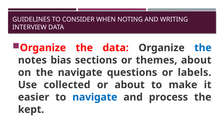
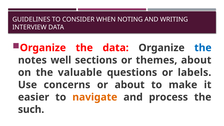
bias: bias -> well
the navigate: navigate -> valuable
collected: collected -> concerns
navigate at (95, 97) colour: blue -> orange
kept: kept -> such
